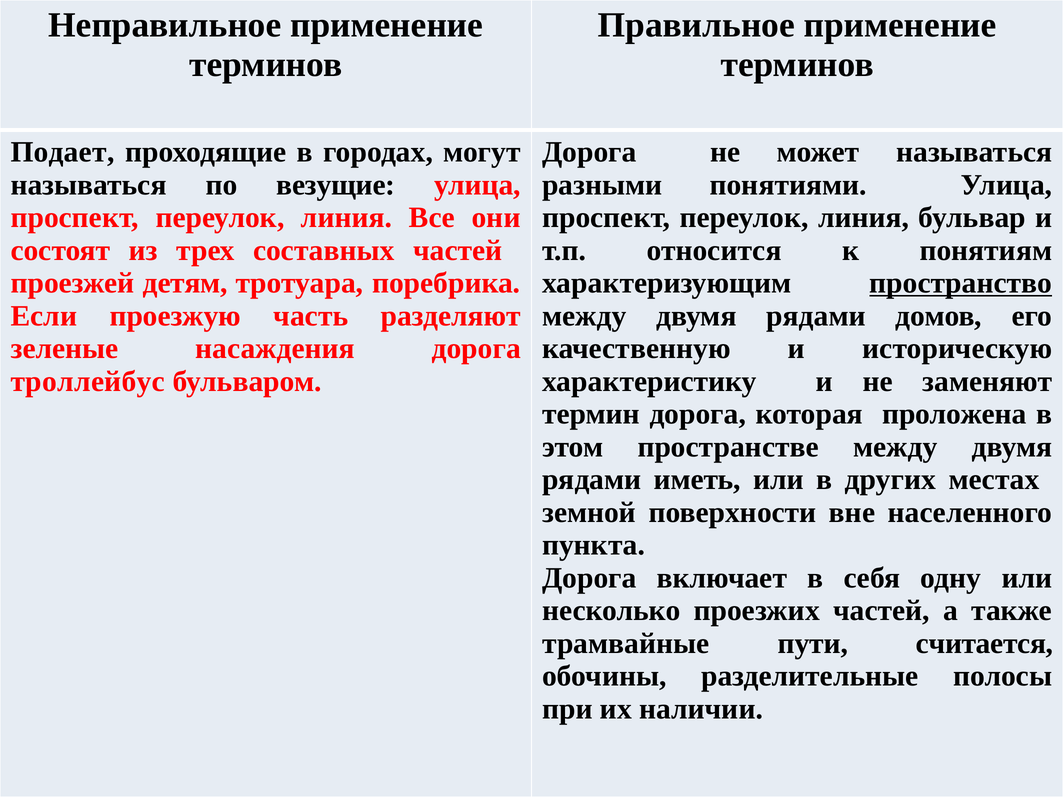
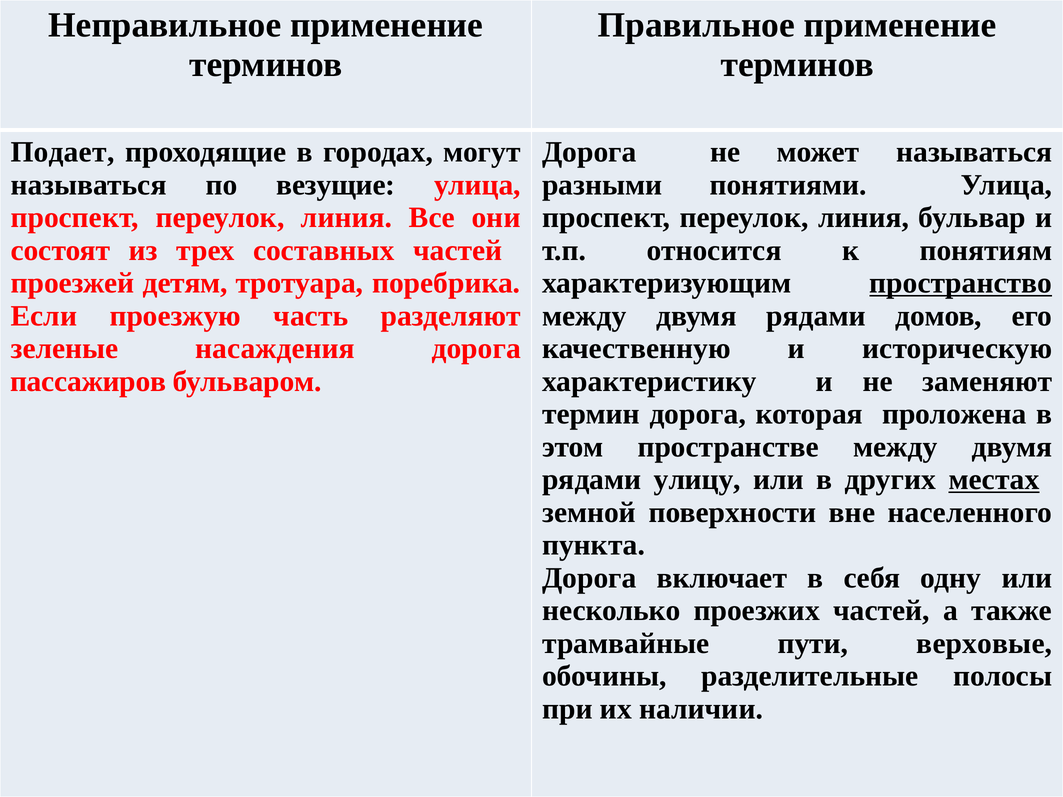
троллейбус: троллейбус -> пассажиров
иметь: иметь -> улицу
местах underline: none -> present
считается: считается -> верховые
